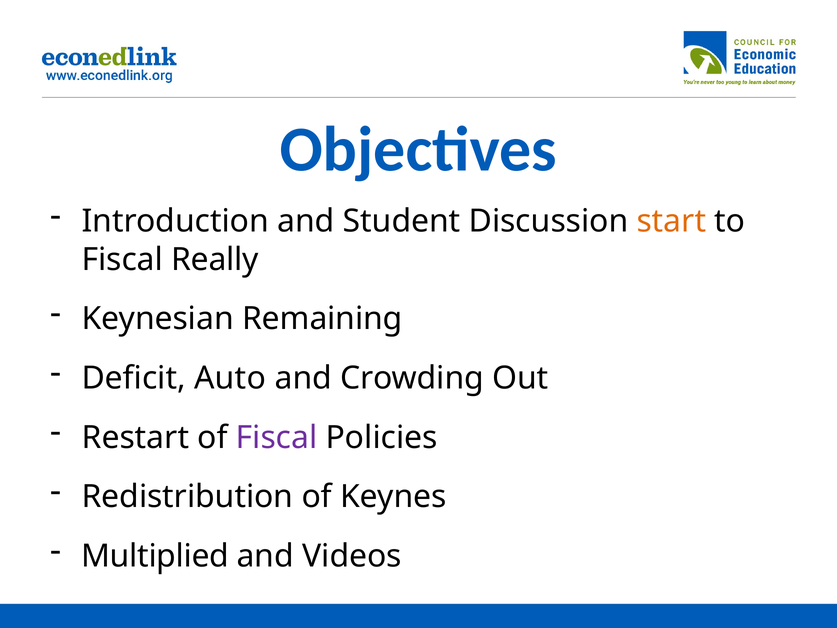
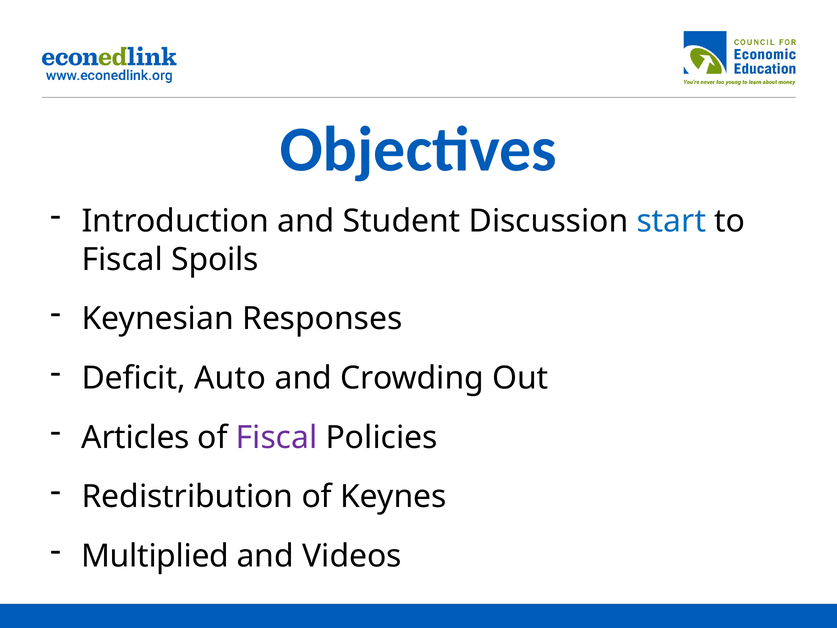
start colour: orange -> blue
Really: Really -> Spoils
Remaining: Remaining -> Responses
Restart: Restart -> Articles
